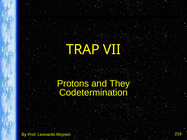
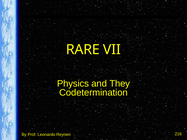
TRAP: TRAP -> RARE
Protons: Protons -> Physics
